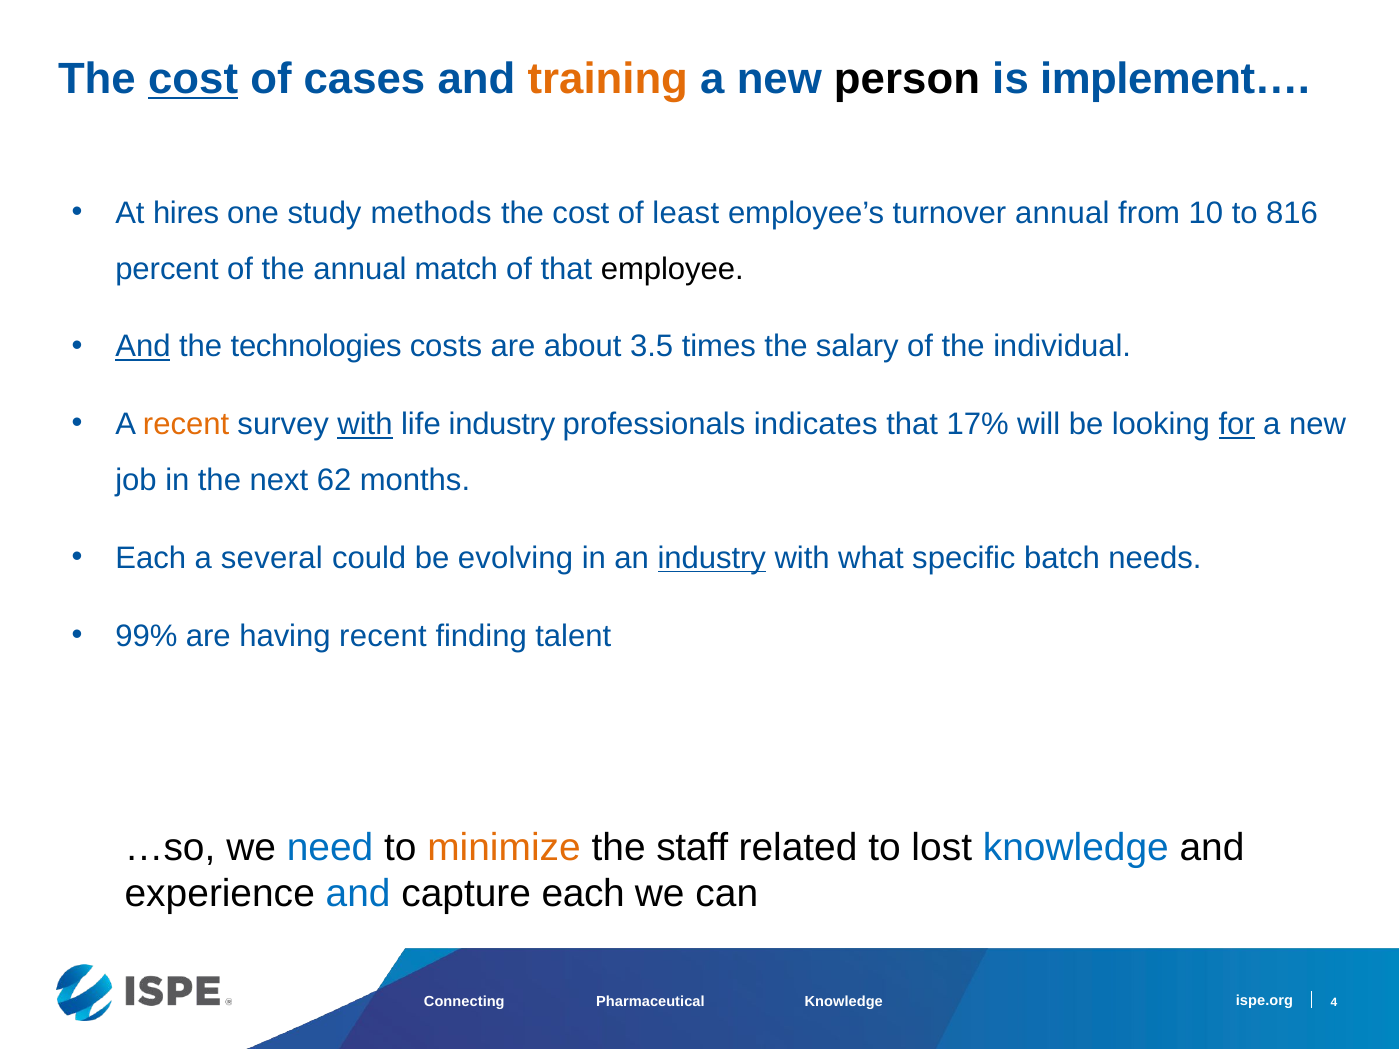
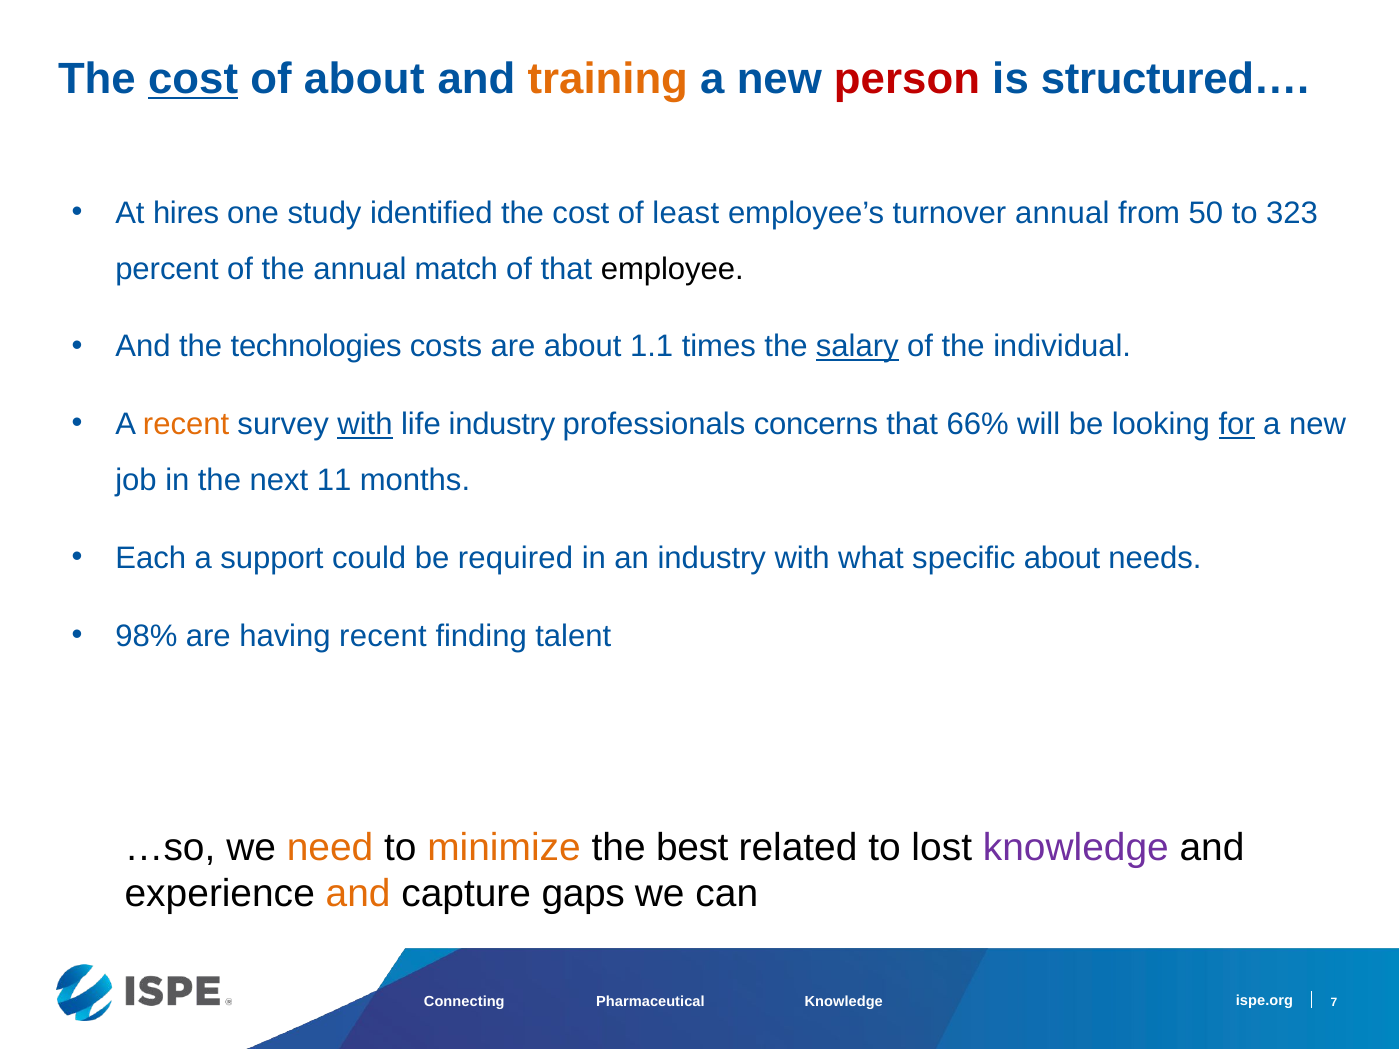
of cases: cases -> about
person colour: black -> red
implement…: implement… -> structured…
methods: methods -> identified
10: 10 -> 50
816: 816 -> 323
And at (143, 347) underline: present -> none
3.5: 3.5 -> 1.1
salary underline: none -> present
indicates: indicates -> concerns
17%: 17% -> 66%
62: 62 -> 11
several: several -> support
evolving: evolving -> required
industry at (712, 558) underline: present -> none
specific batch: batch -> about
99%: 99% -> 98%
need colour: blue -> orange
staff: staff -> best
knowledge at (1076, 847) colour: blue -> purple
and at (358, 894) colour: blue -> orange
capture each: each -> gaps
4: 4 -> 7
